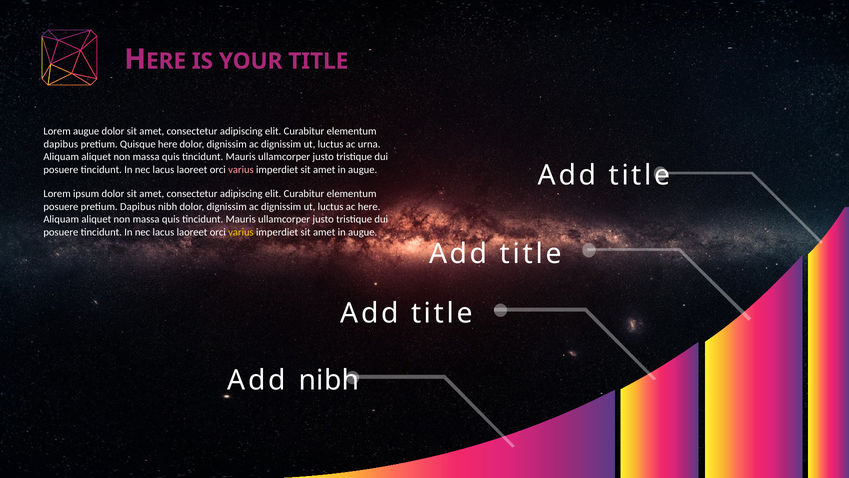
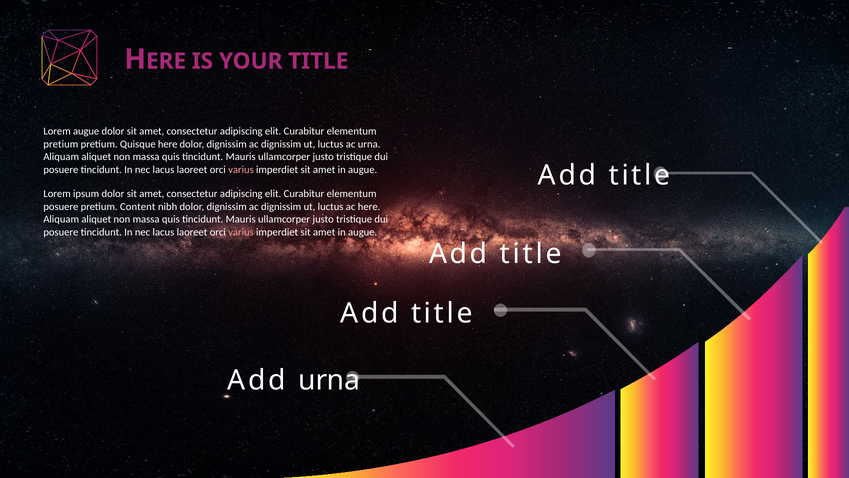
dapibus at (61, 144): dapibus -> pretium
pretium Dapibus: Dapibus -> Content
varius at (241, 232) colour: yellow -> pink
Add nibh: nibh -> urna
